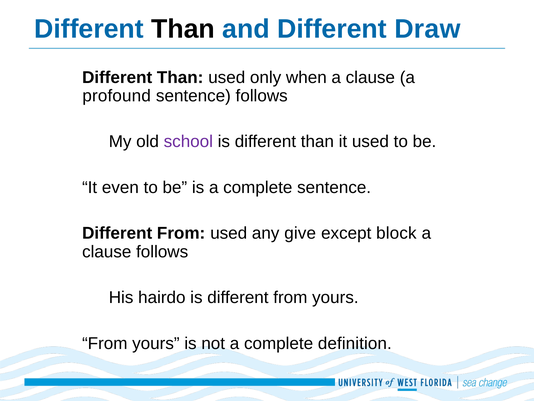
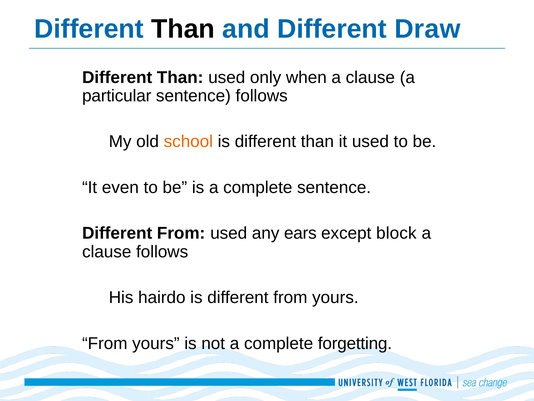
profound: profound -> particular
school colour: purple -> orange
give: give -> ears
definition: definition -> forgetting
